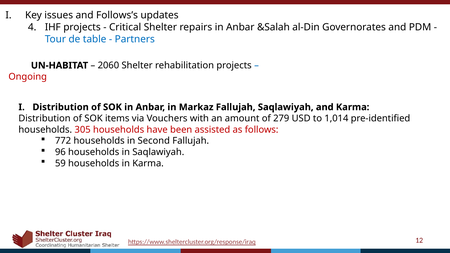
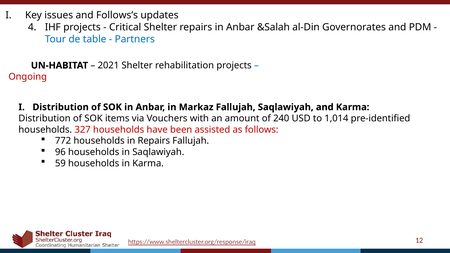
2060: 2060 -> 2021
279: 279 -> 240
305: 305 -> 327
in Second: Second -> Repairs
